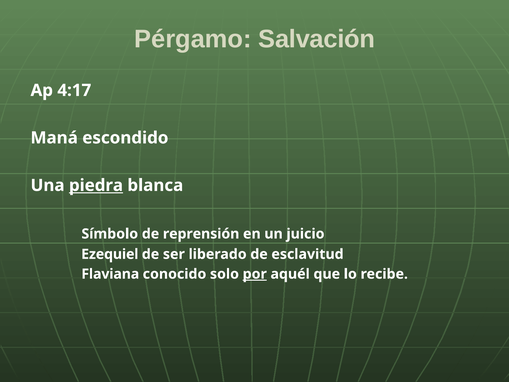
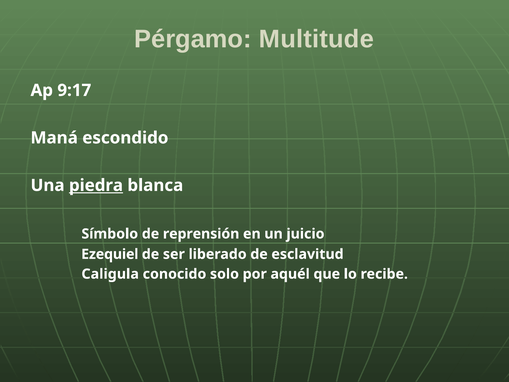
Salvación: Salvación -> Multitude
4:17: 4:17 -> 9:17
Flaviana: Flaviana -> Caligula
por underline: present -> none
